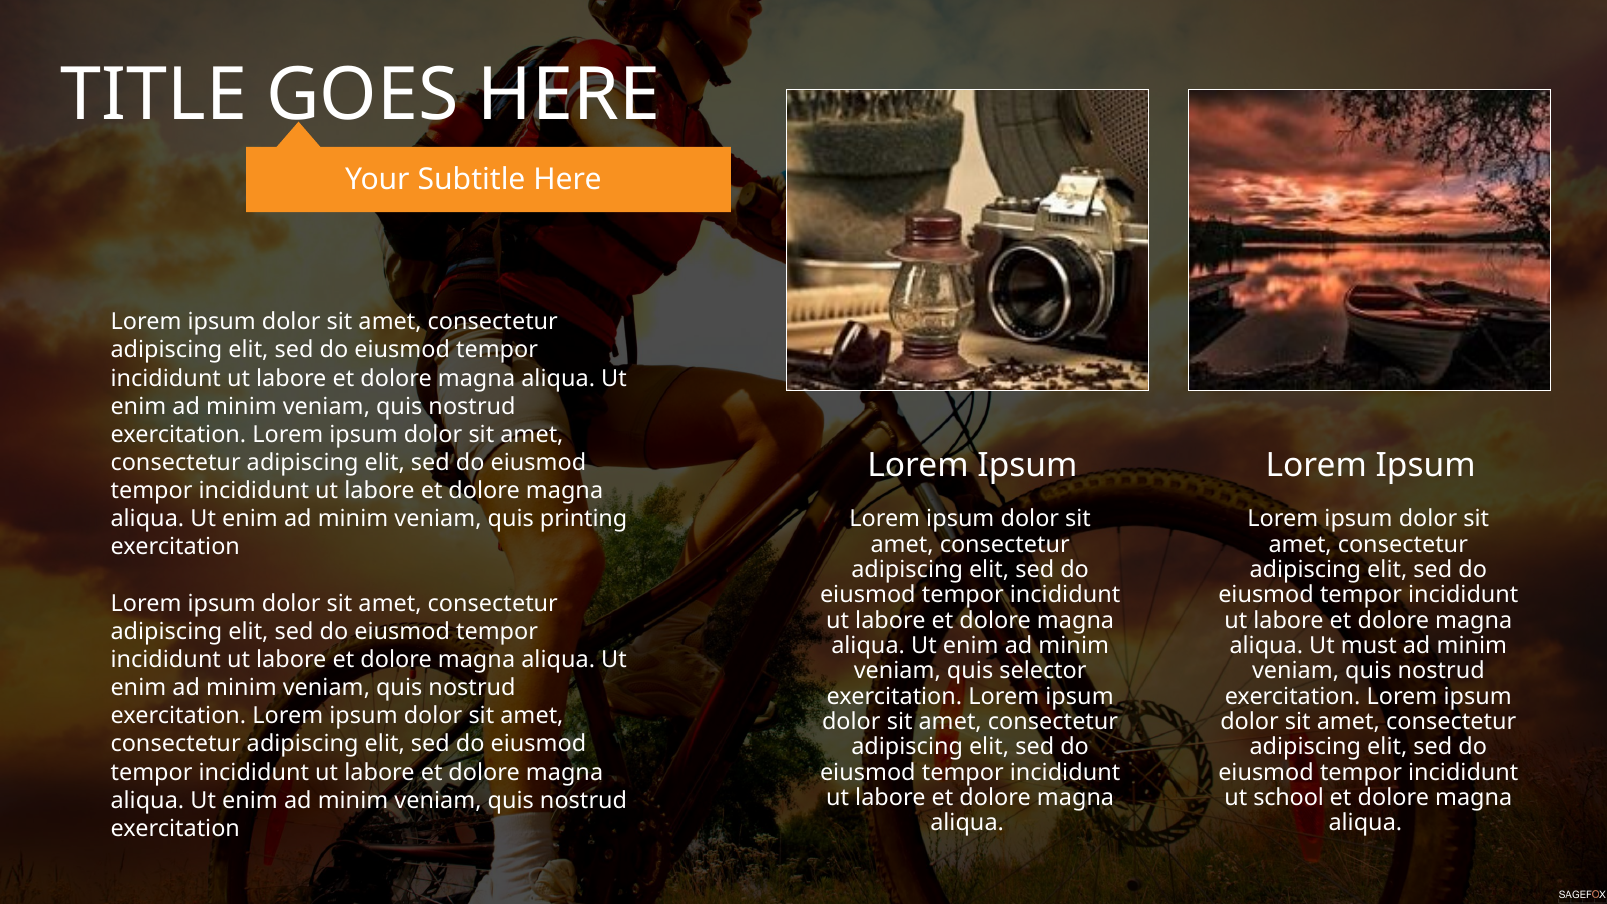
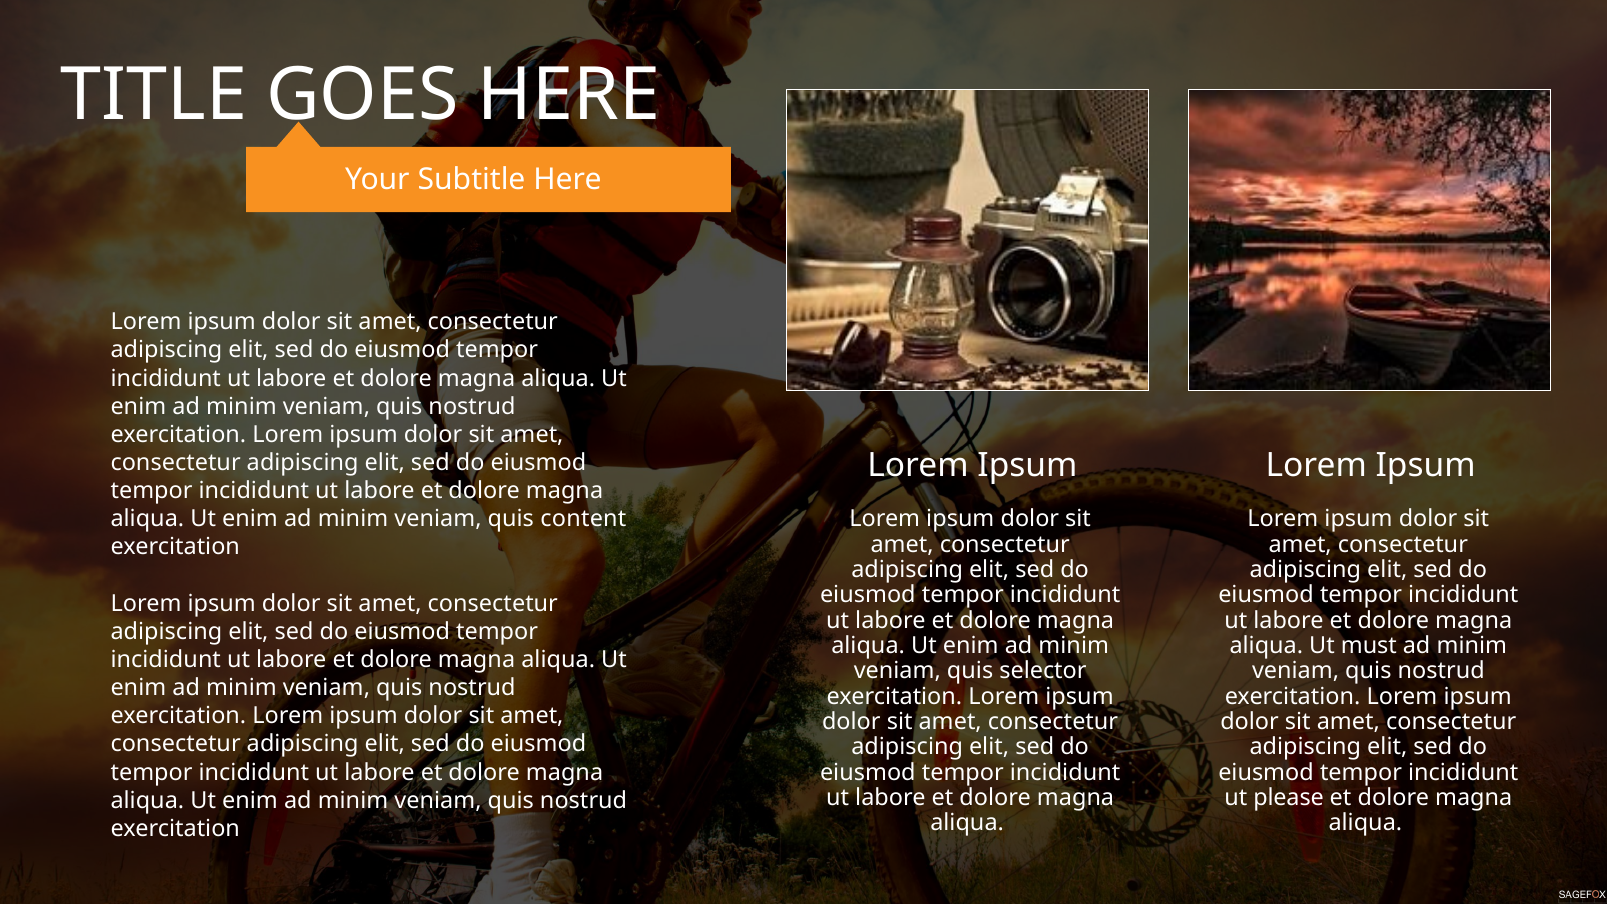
printing: printing -> content
school: school -> please
